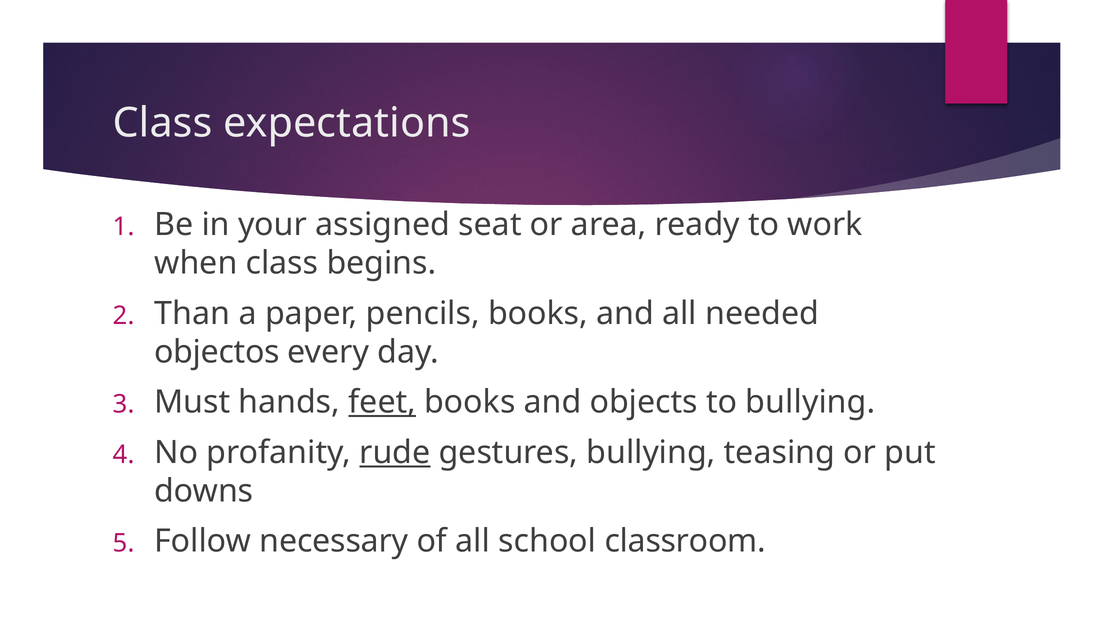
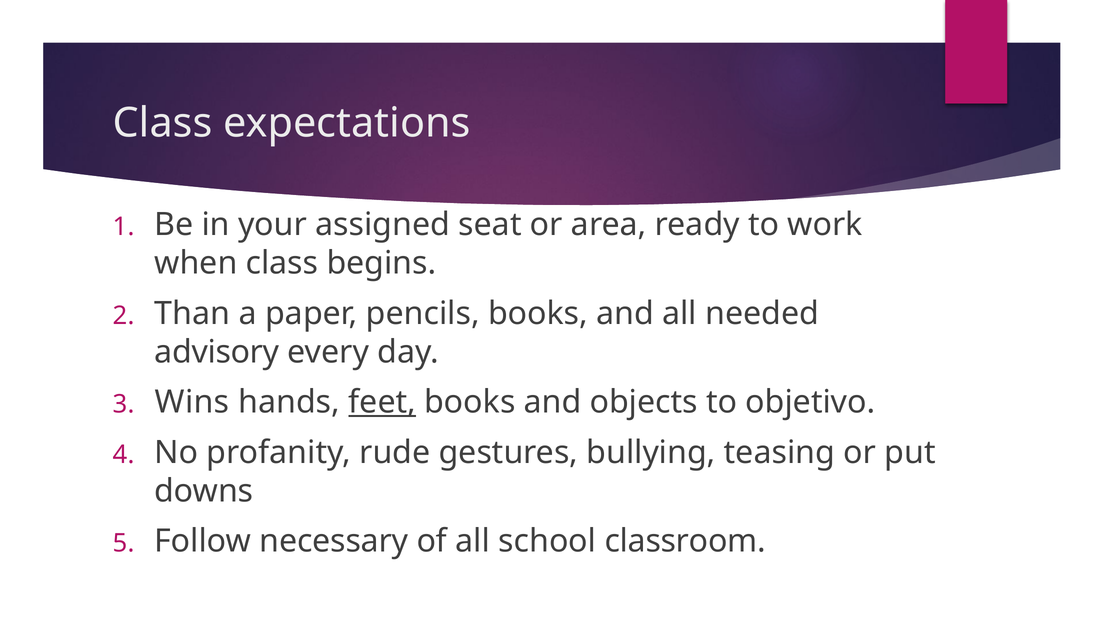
objectos: objectos -> advisory
Must: Must -> Wins
to bullying: bullying -> objetivo
rude underline: present -> none
